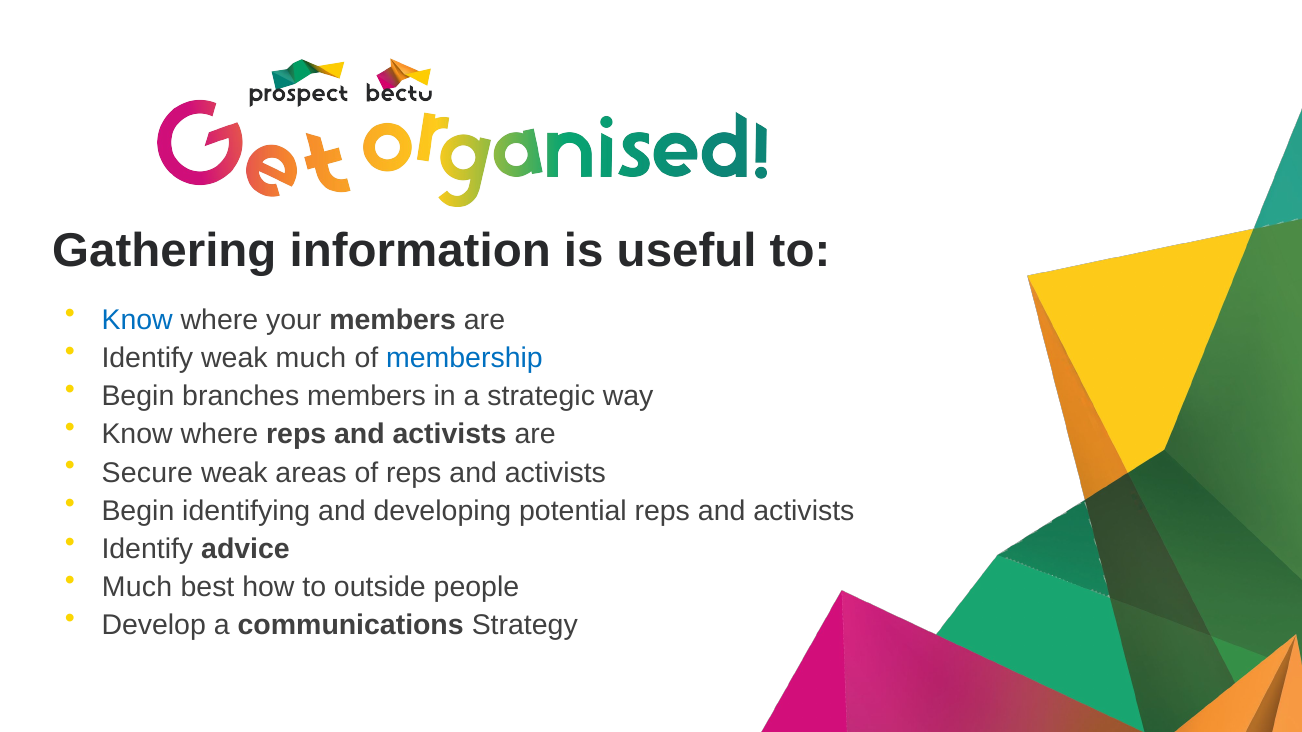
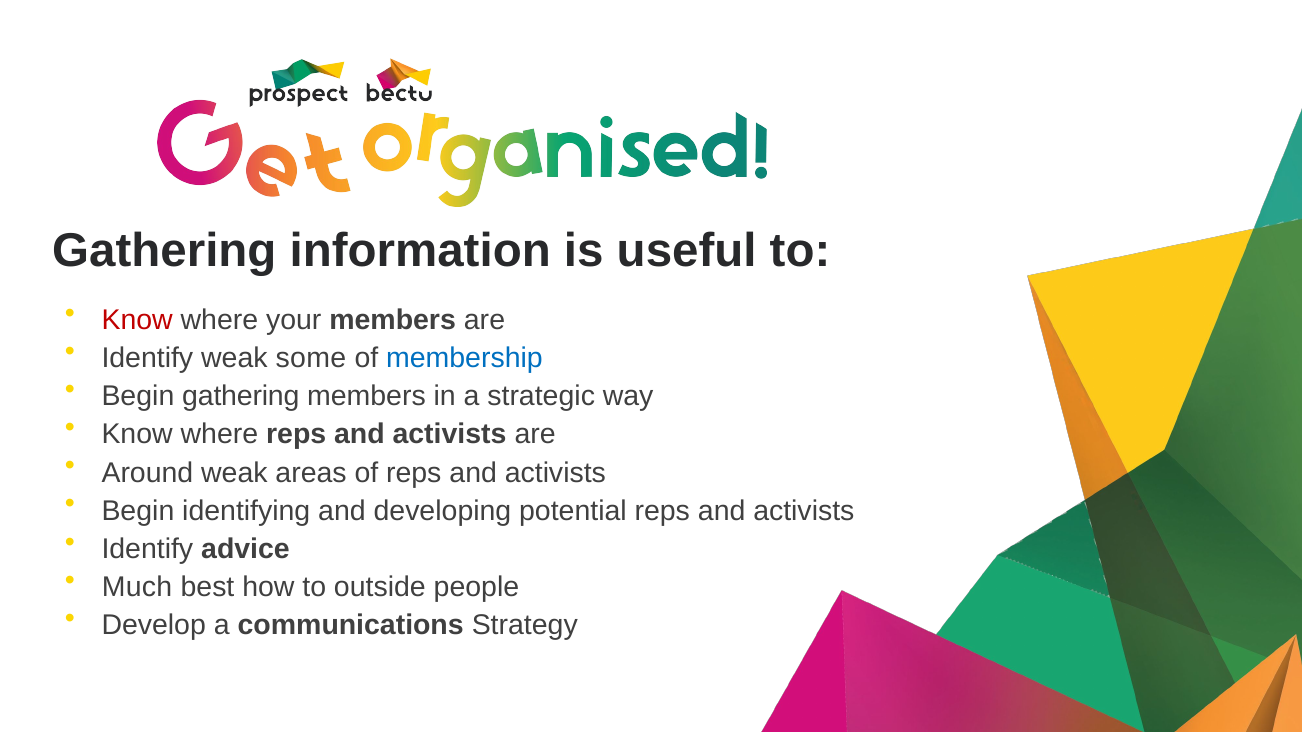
Know at (137, 320) colour: blue -> red
weak much: much -> some
Begin branches: branches -> gathering
Secure: Secure -> Around
